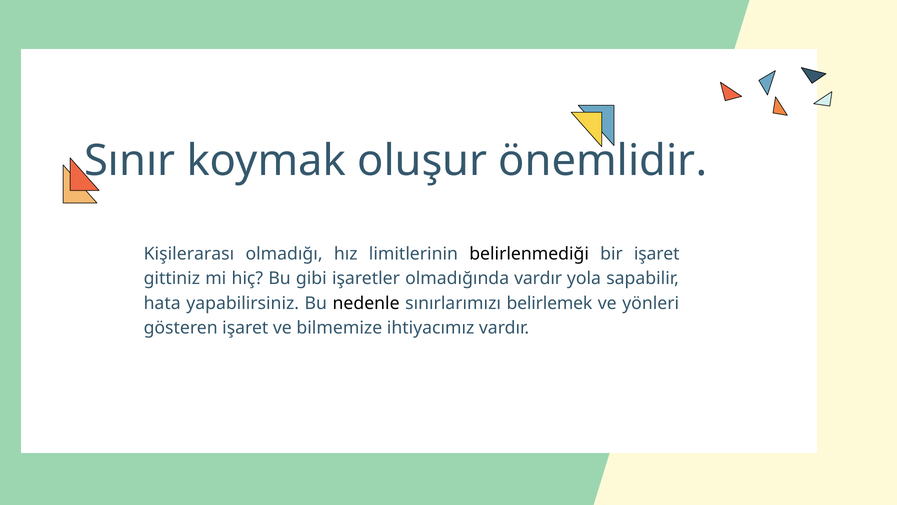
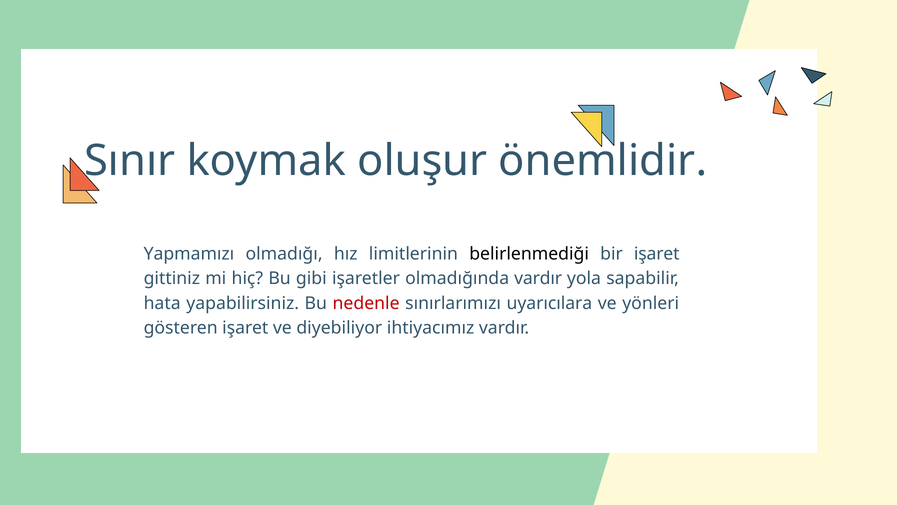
Kişilerarası: Kişilerarası -> Yapmamızı
nedenle colour: black -> red
belirlemek: belirlemek -> uyarıcılara
bilmemize: bilmemize -> diyebiliyor
